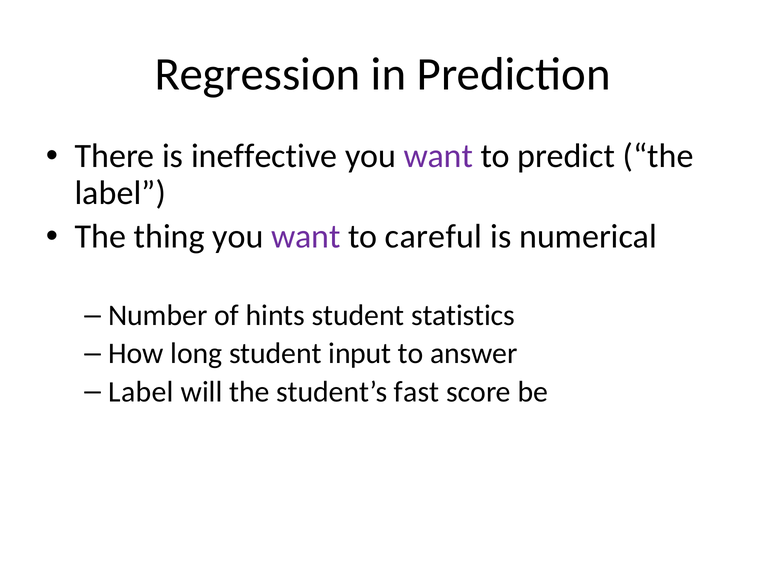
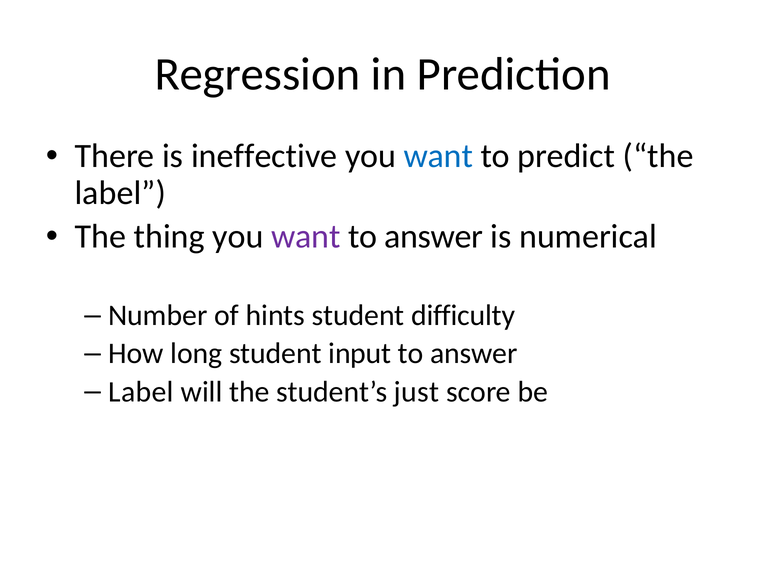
want at (438, 156) colour: purple -> blue
careful at (434, 236): careful -> answer
statistics: statistics -> difficulty
fast: fast -> just
